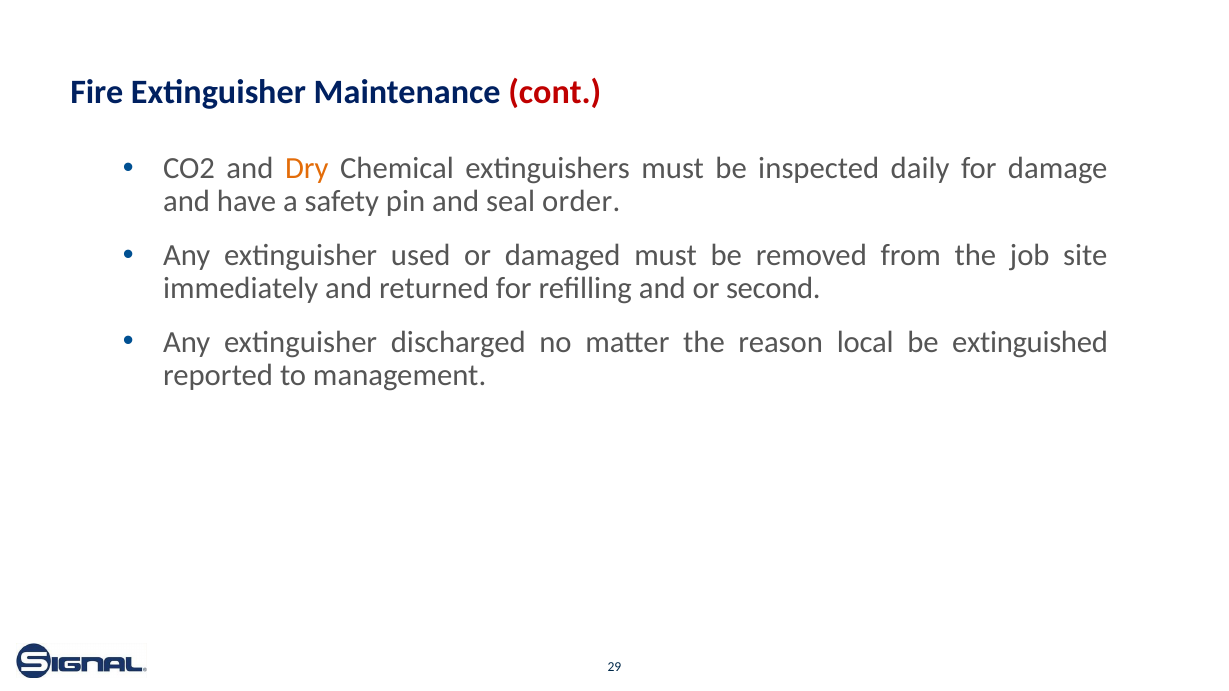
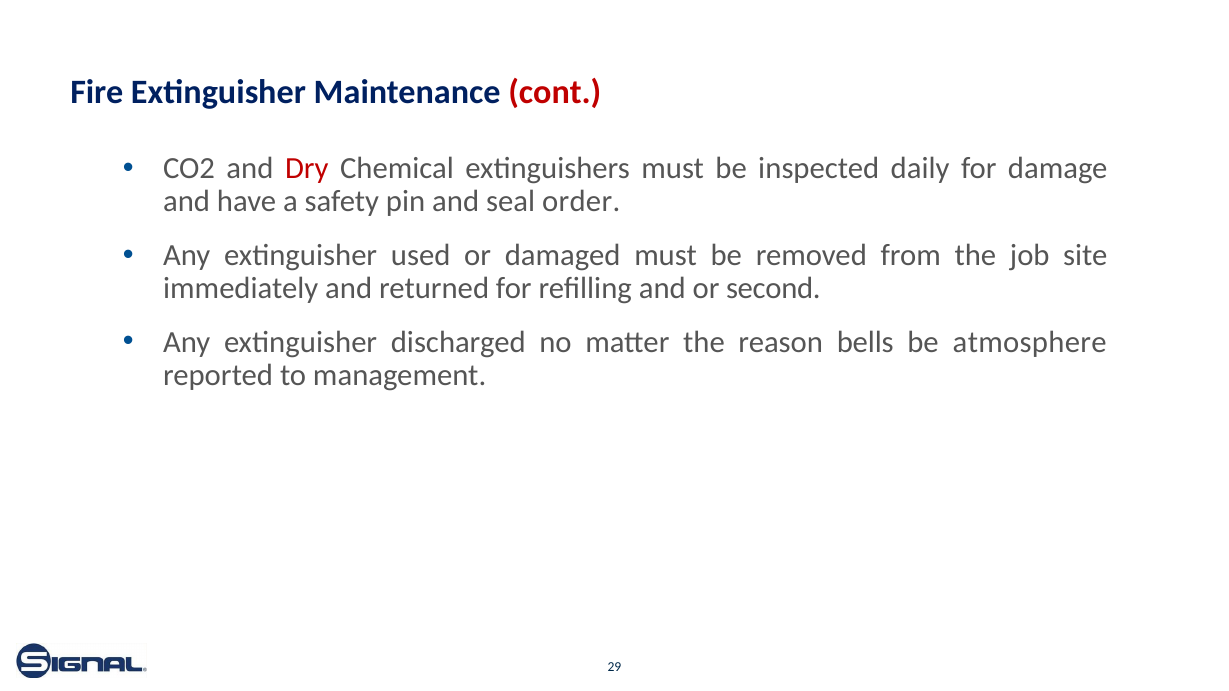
Dry colour: orange -> red
local: local -> bells
extinguished: extinguished -> atmosphere
